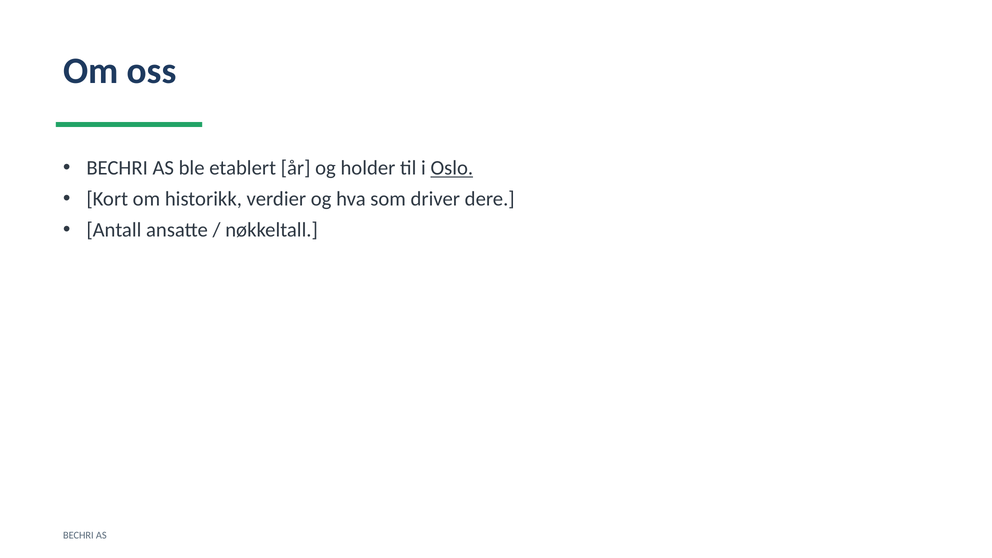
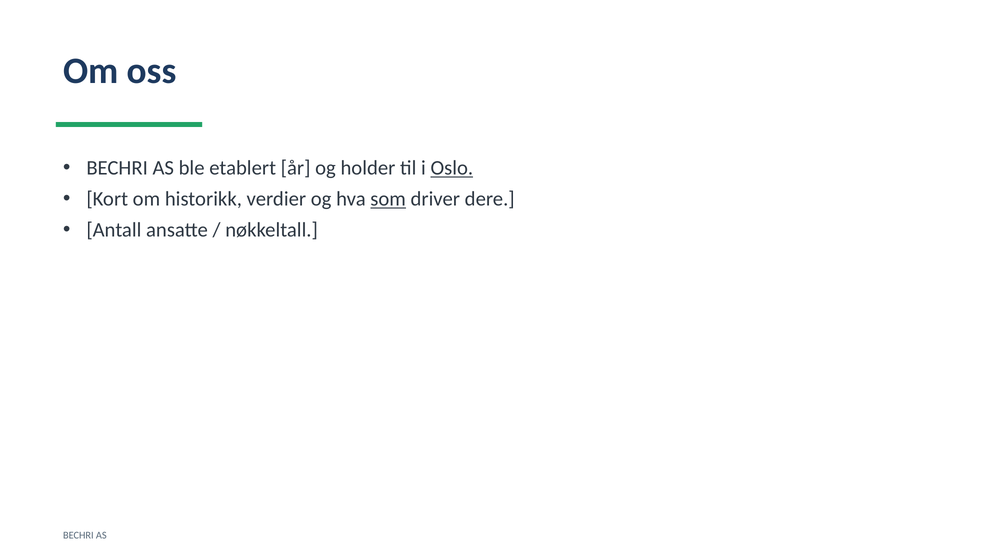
som underline: none -> present
